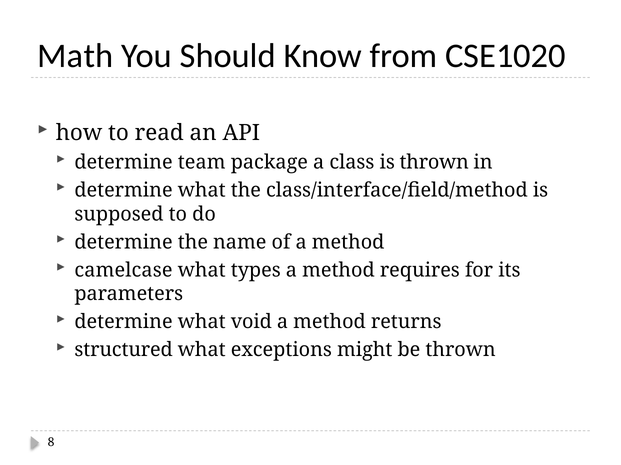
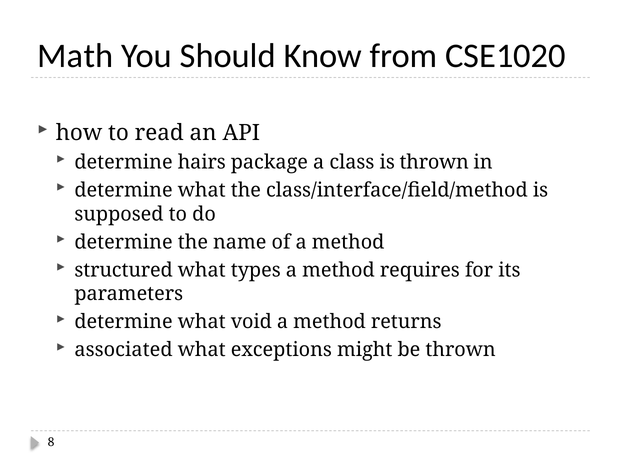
team: team -> hairs
camelcase: camelcase -> structured
structured: structured -> associated
